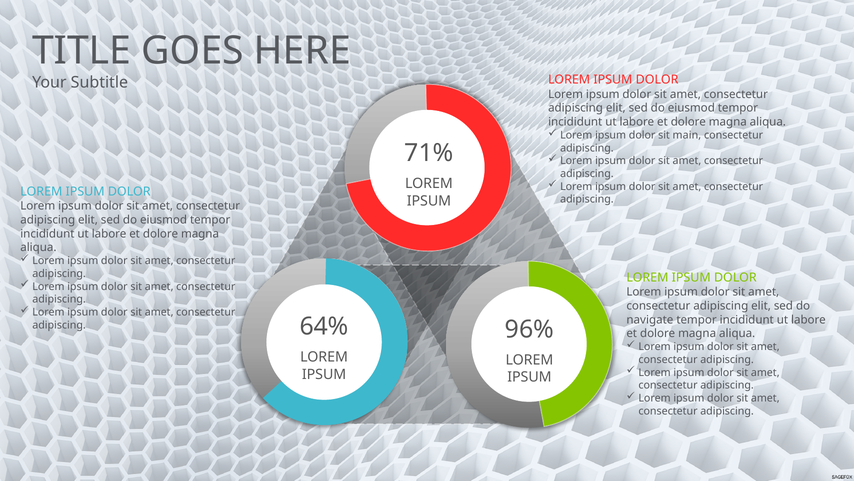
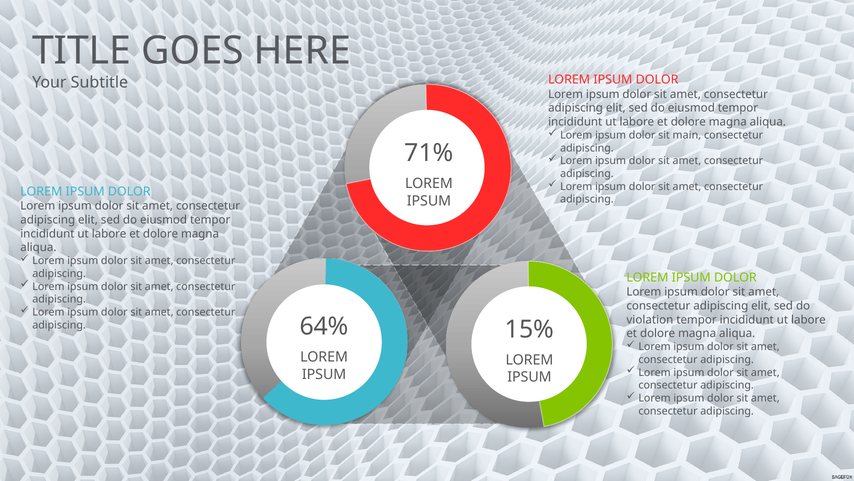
navigate: navigate -> violation
96%: 96% -> 15%
